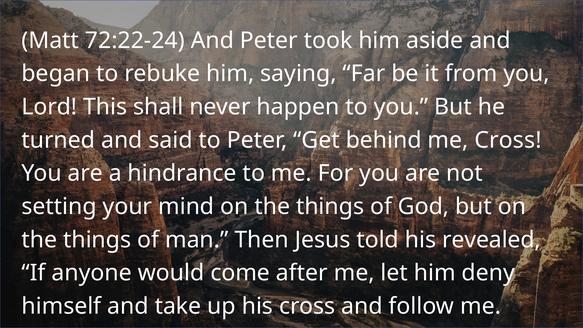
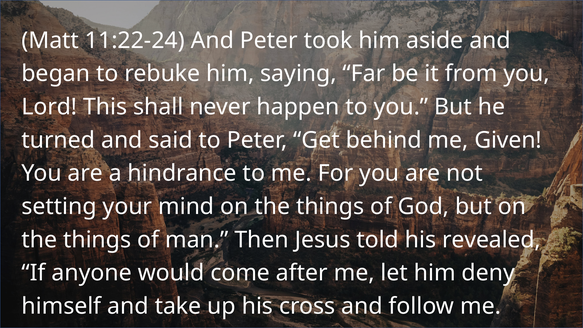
72:22-24: 72:22-24 -> 11:22-24
me Cross: Cross -> Given
